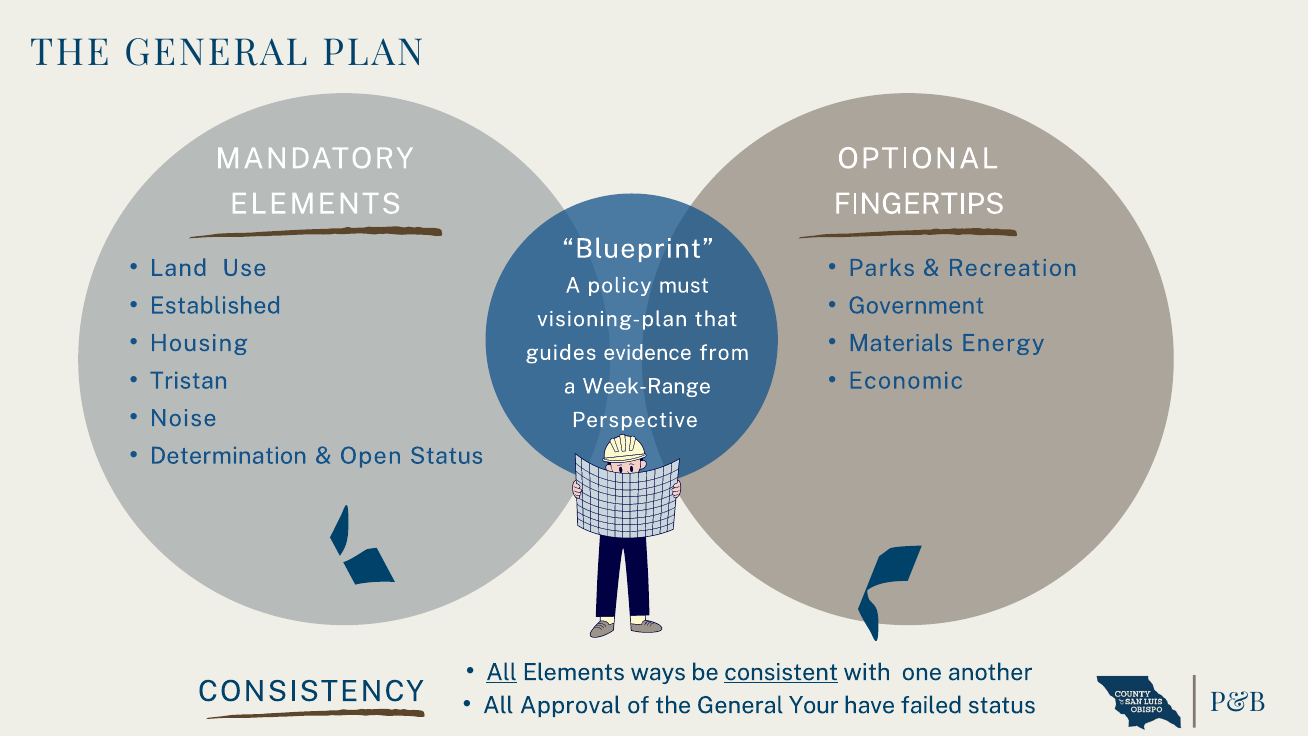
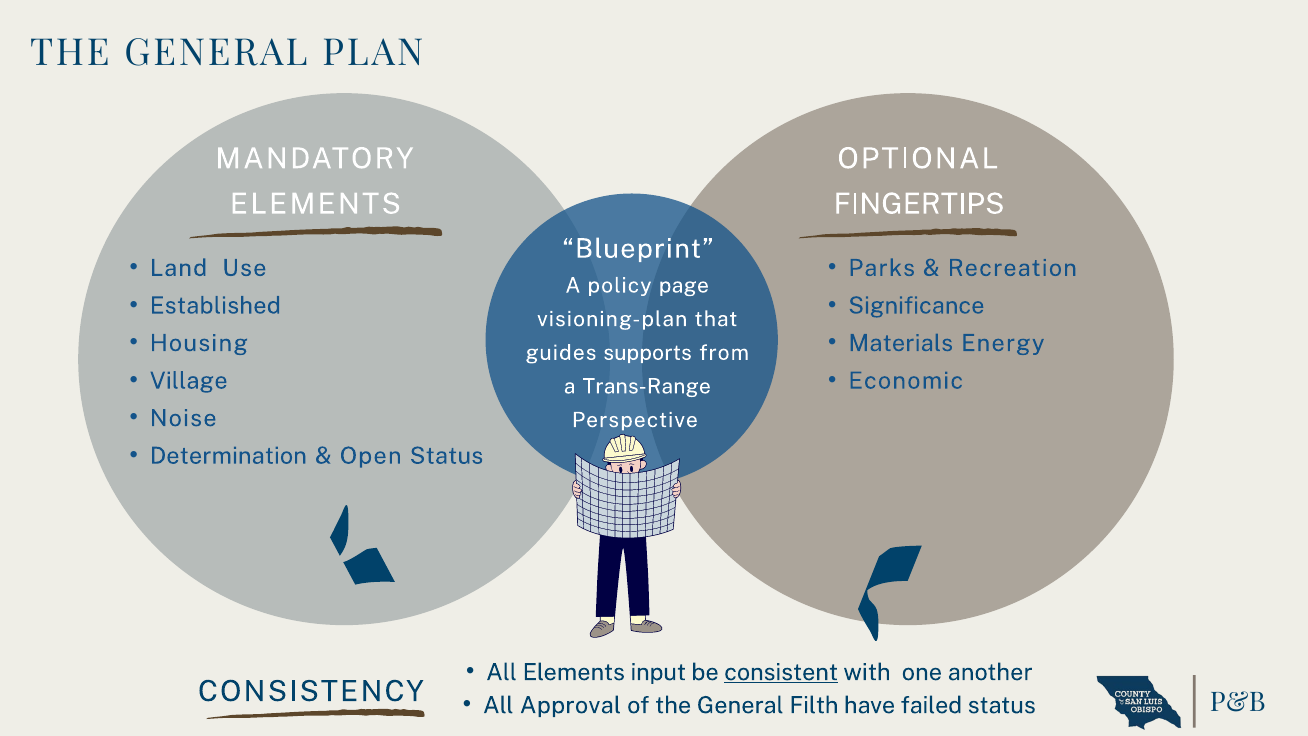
must: must -> page
Government: Government -> Significance
evidence: evidence -> supports
Tristan: Tristan -> Village
Week-Range: Week-Range -> Trans-Range
All at (501, 672) underline: present -> none
ways: ways -> input
Your: Your -> Filth
